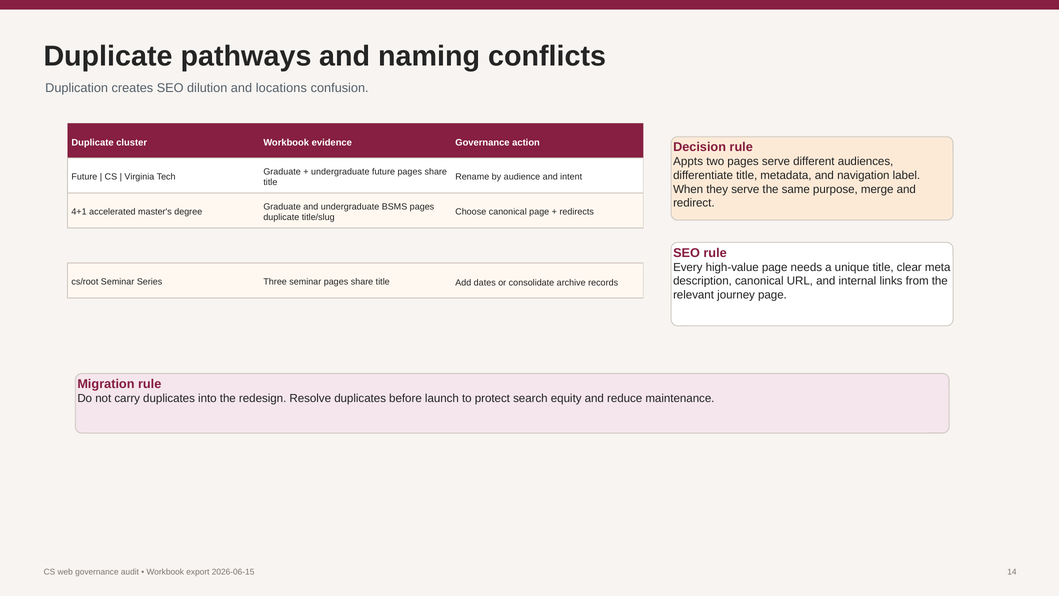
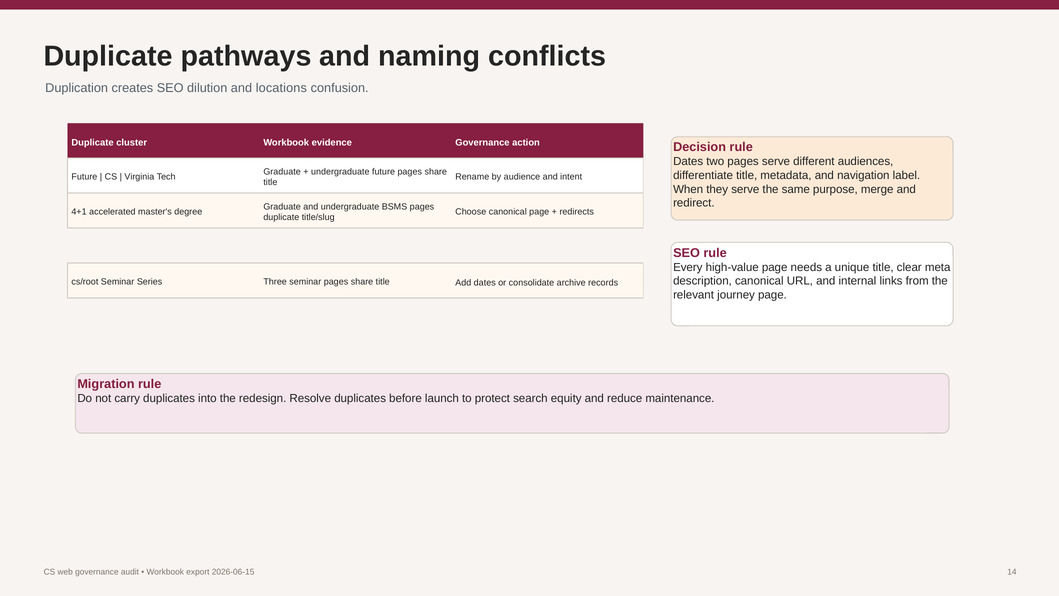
Appts at (688, 162): Appts -> Dates
